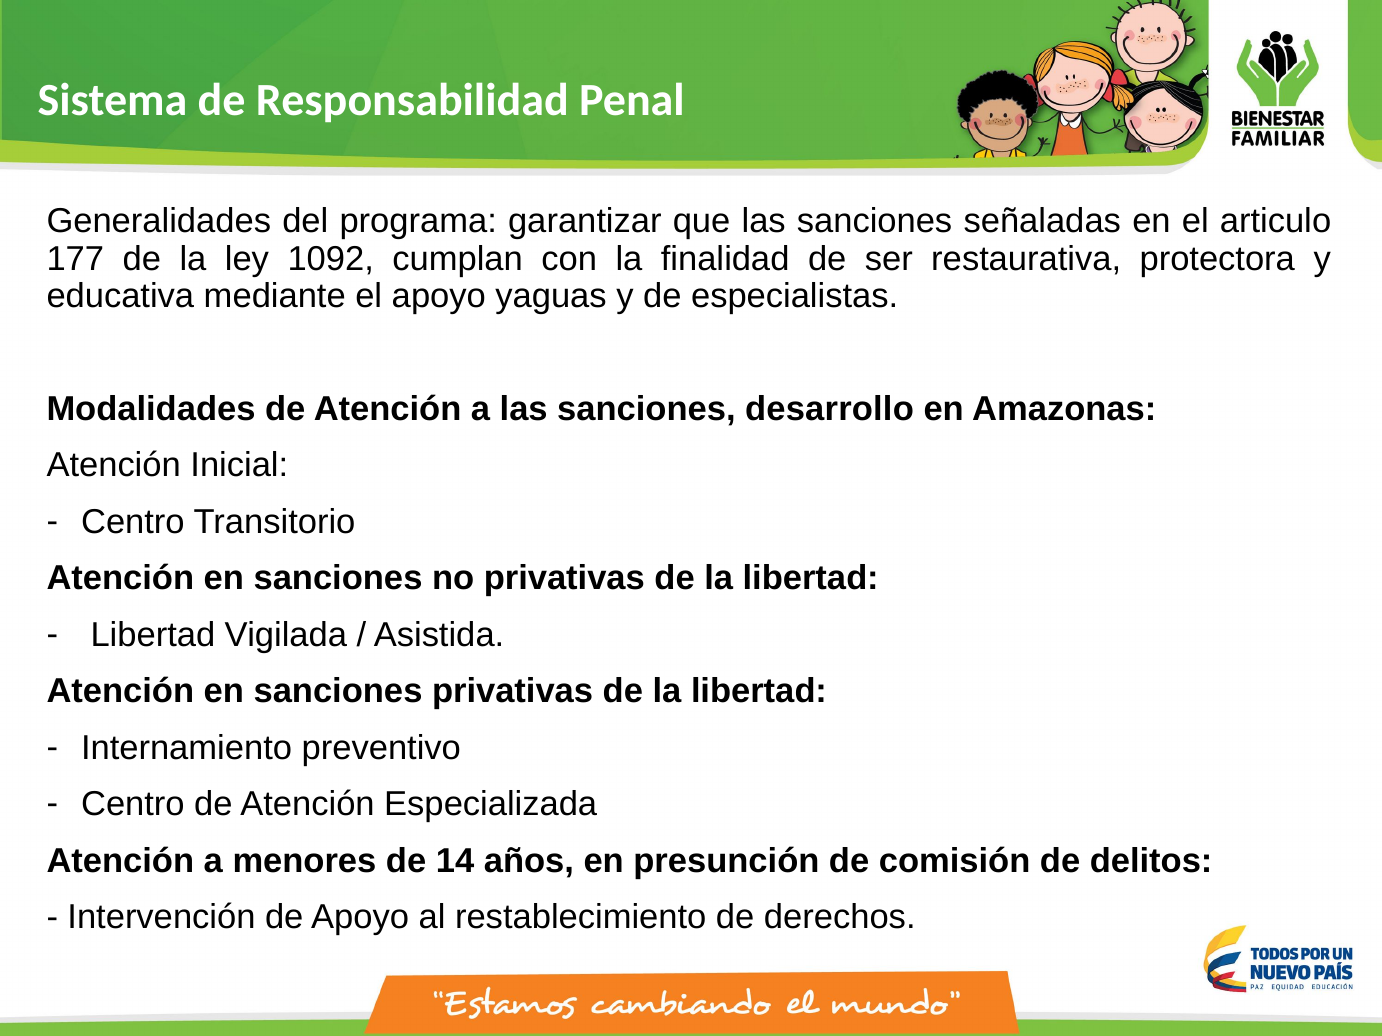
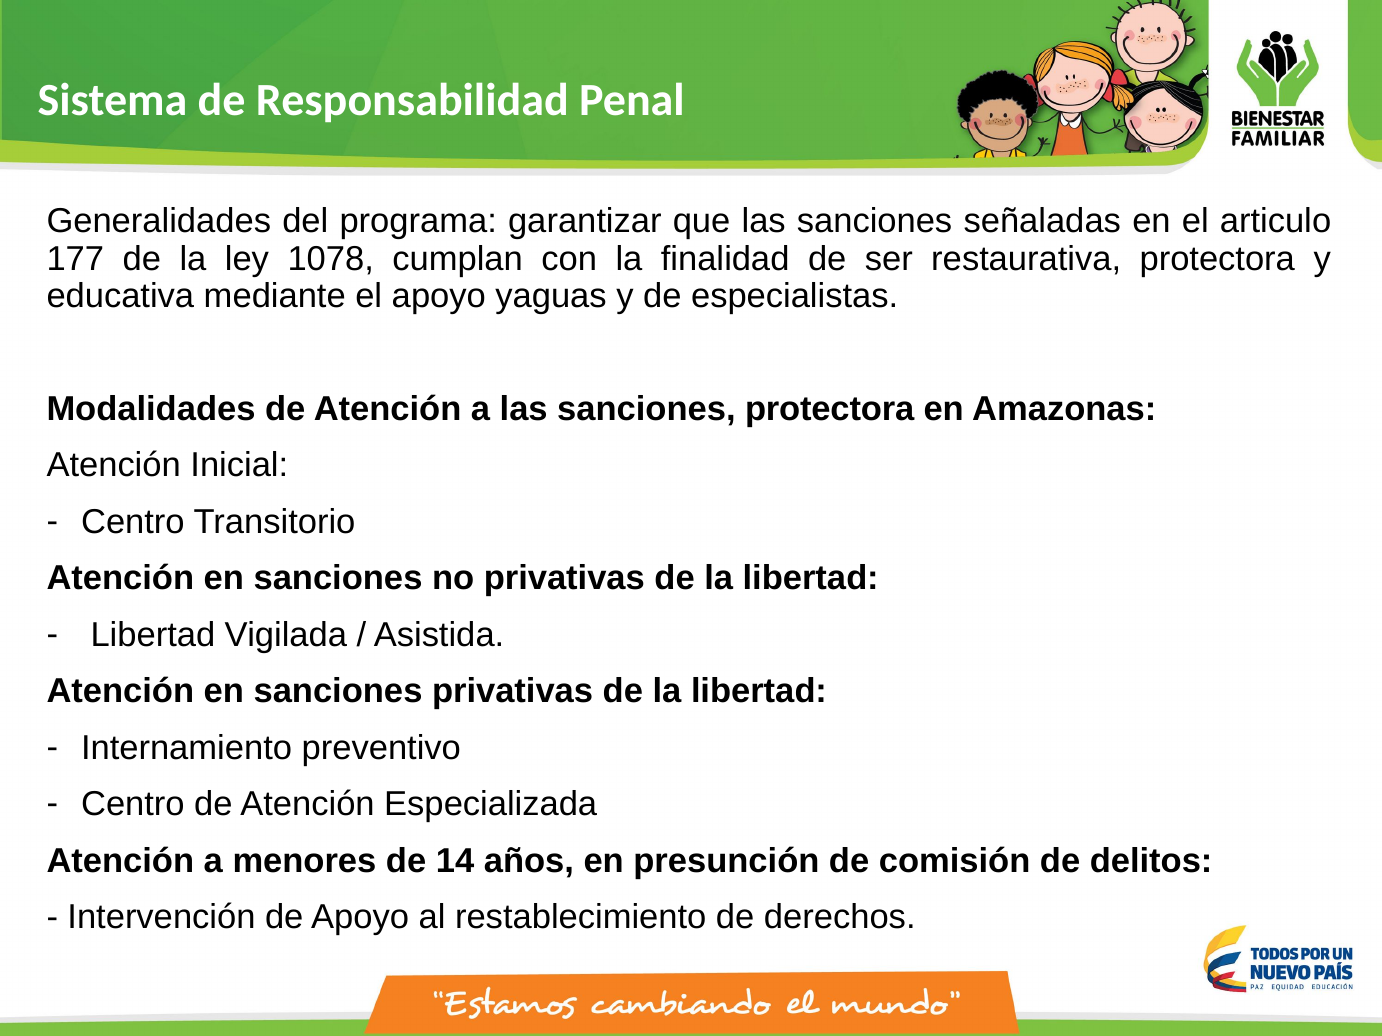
1092: 1092 -> 1078
sanciones desarrollo: desarrollo -> protectora
